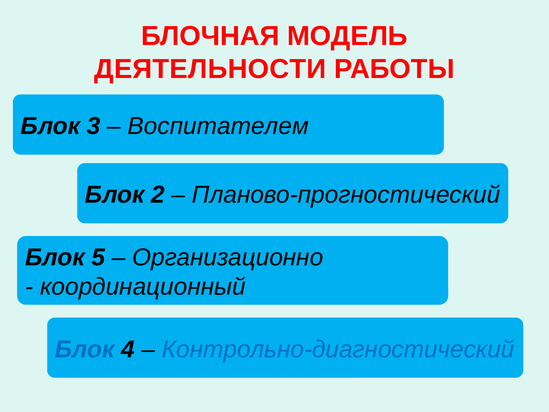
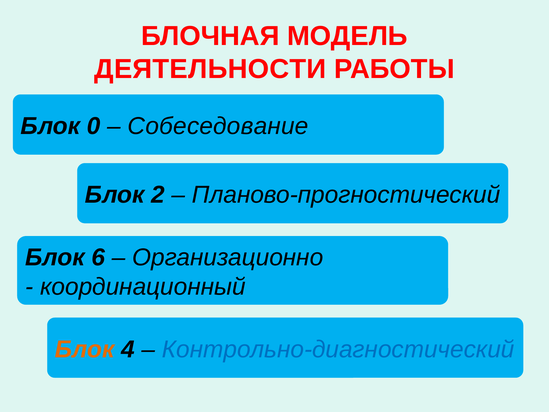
3: 3 -> 0
Воспитателем: Воспитателем -> Собеседование
5: 5 -> 6
Блок at (85, 349) colour: blue -> orange
